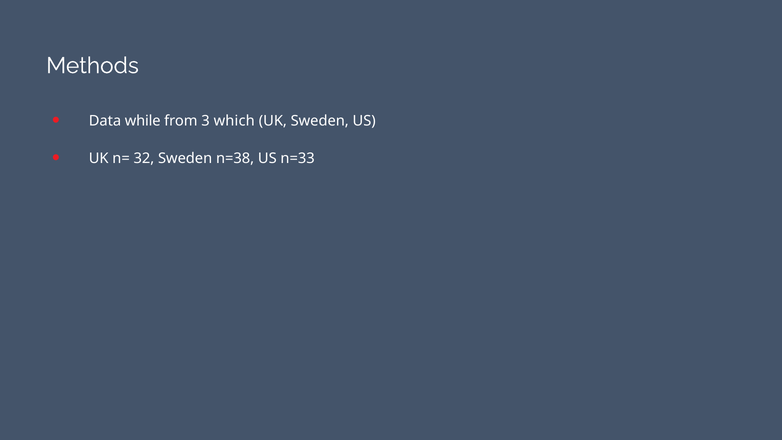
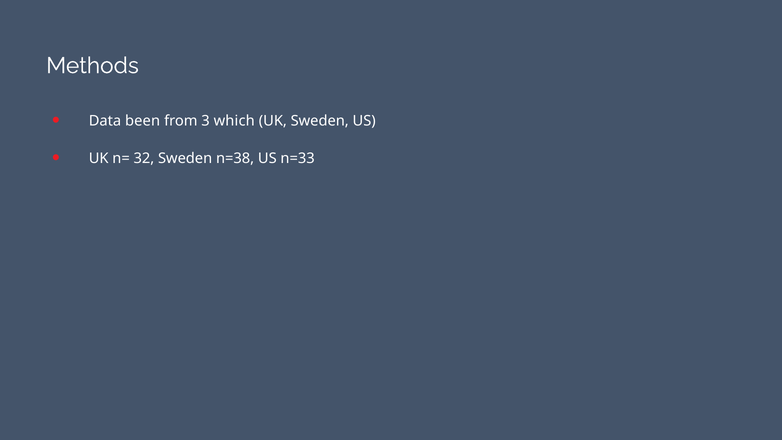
while: while -> been
